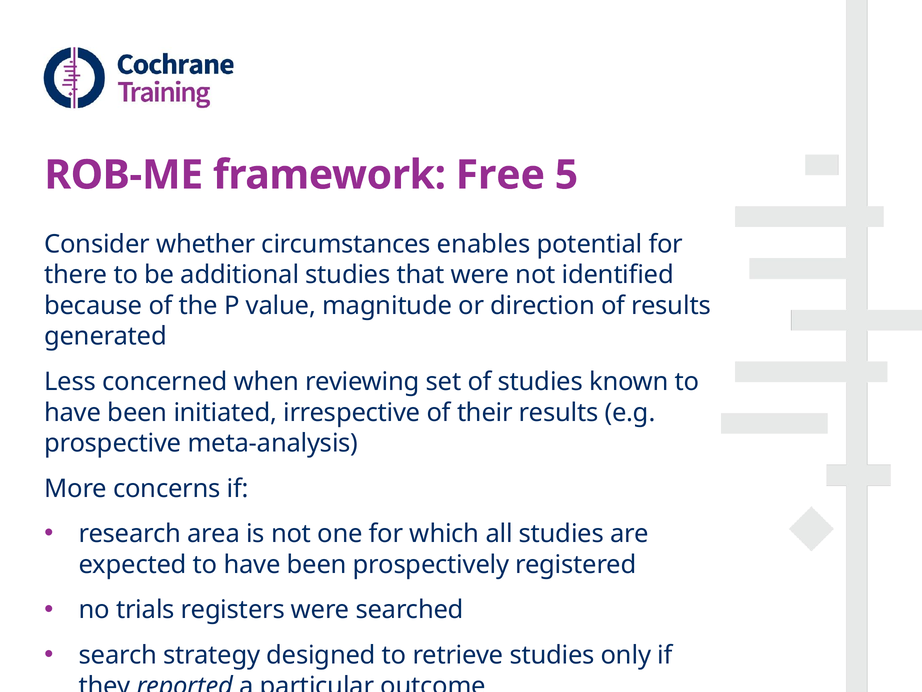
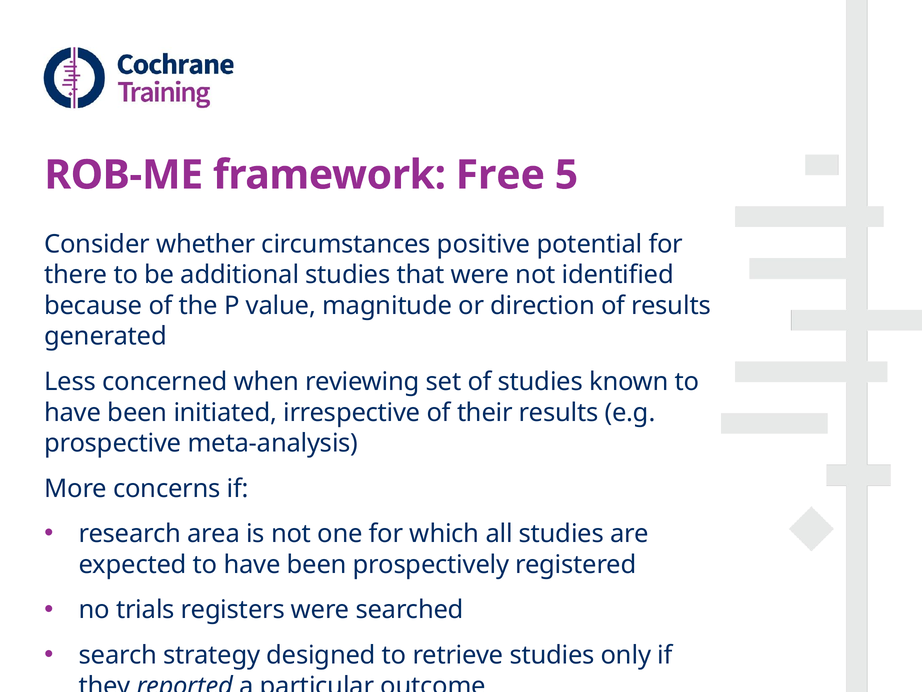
enables: enables -> positive
